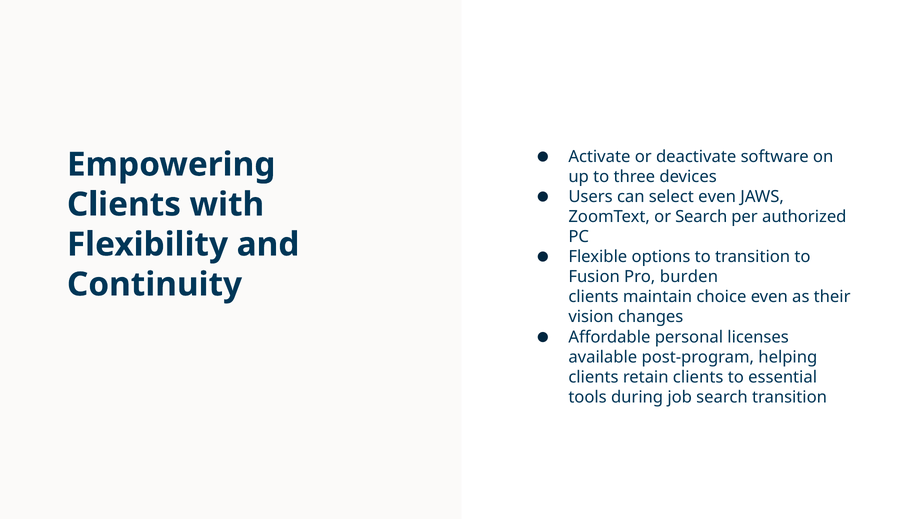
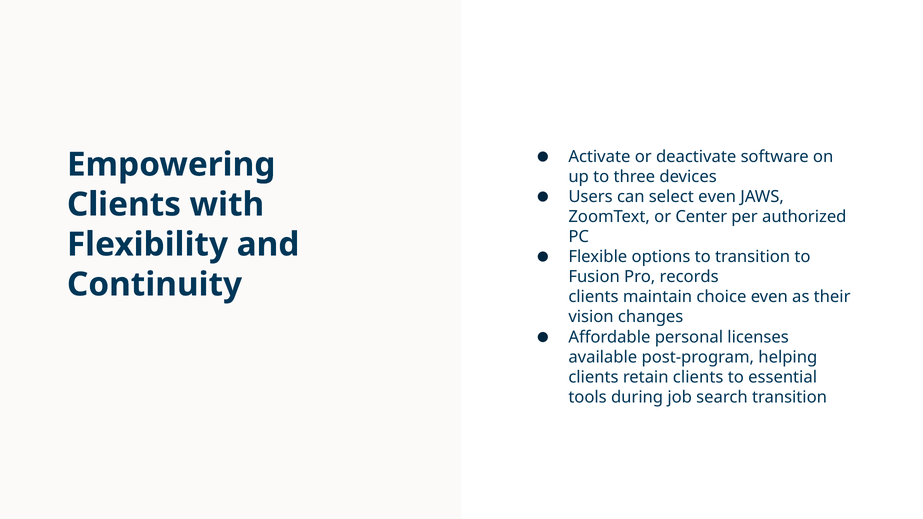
or Search: Search -> Center
burden: burden -> records
